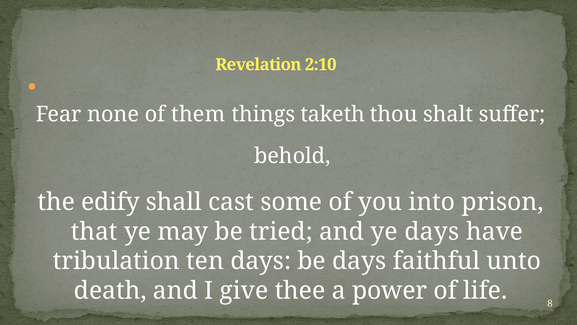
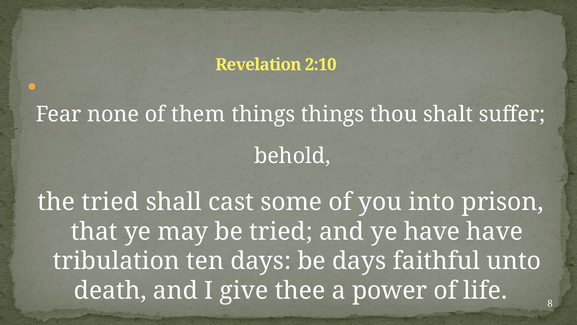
things taketh: taketh -> things
the edify: edify -> tried
ye days: days -> have
